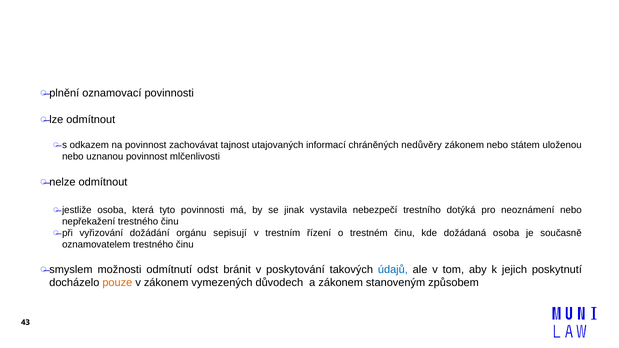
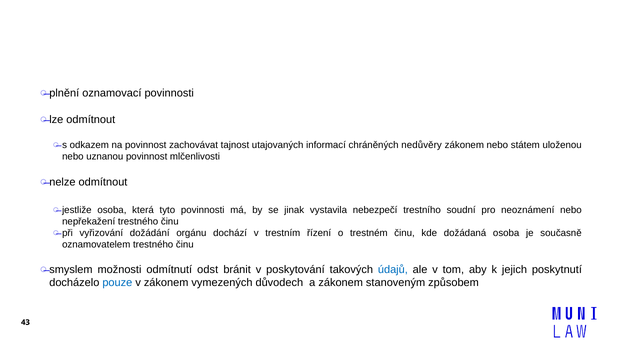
dotýká: dotýká -> soudní
sepisují: sepisují -> dochází
pouze colour: orange -> blue
